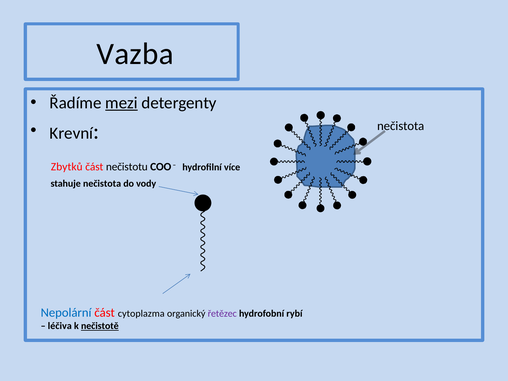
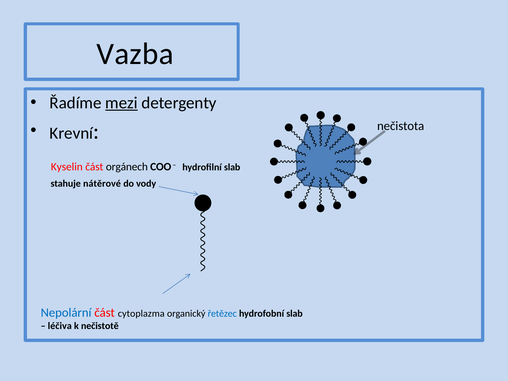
Zbytků: Zbytků -> Kyselin
nečistotu: nečistotu -> orgánech
hydrofilní více: více -> slab
stahuje nečistota: nečistota -> nátěrové
řetězec colour: purple -> blue
hydrofobní rybí: rybí -> slab
nečistotě underline: present -> none
